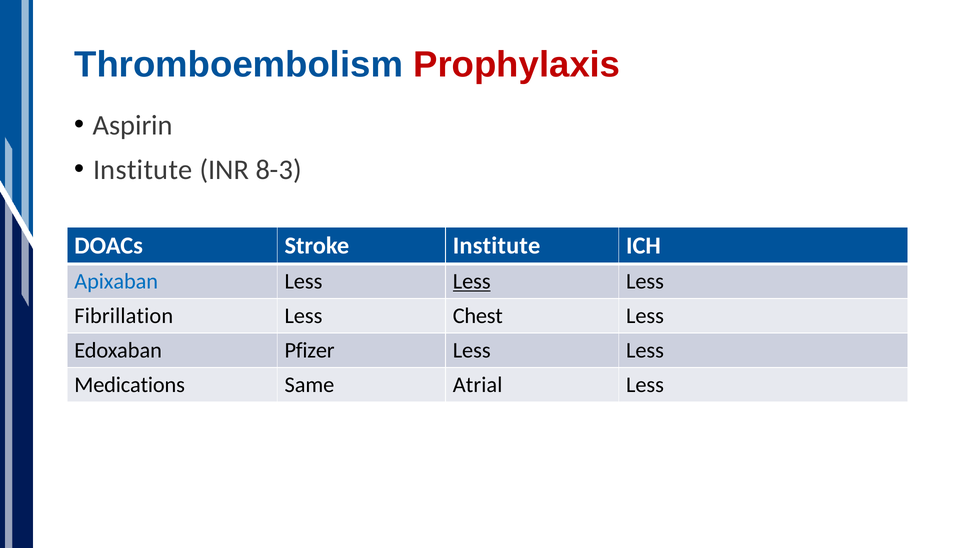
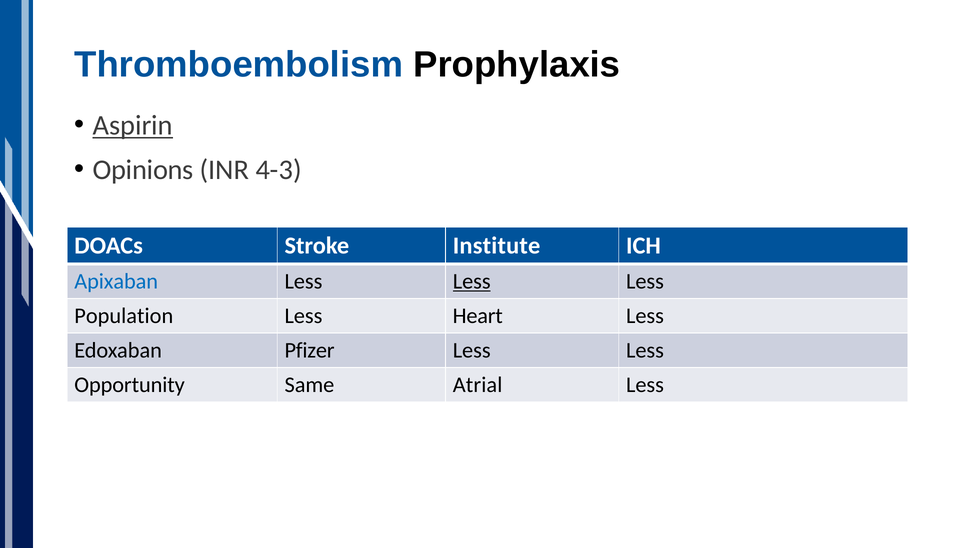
Prophylaxis colour: red -> black
Aspirin underline: none -> present
Institute at (143, 170): Institute -> Opinions
8-3: 8-3 -> 4-3
Fibrillation: Fibrillation -> Population
Chest: Chest -> Heart
Medications: Medications -> Opportunity
